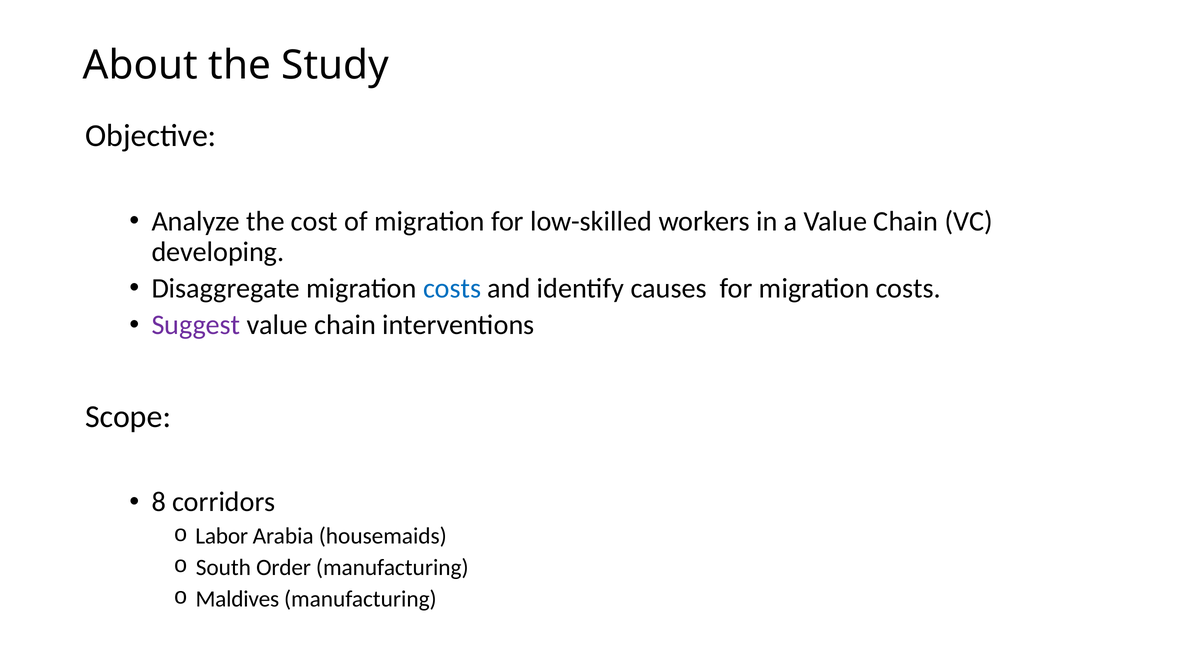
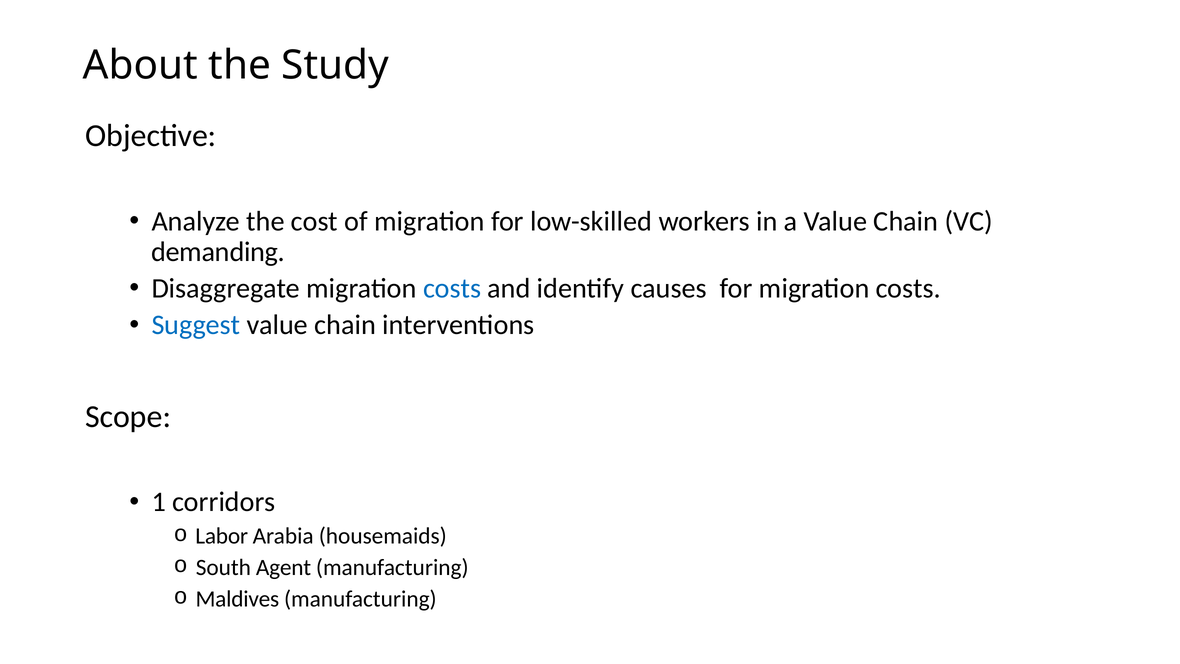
developing: developing -> demanding
Suggest colour: purple -> blue
8: 8 -> 1
Order: Order -> Agent
